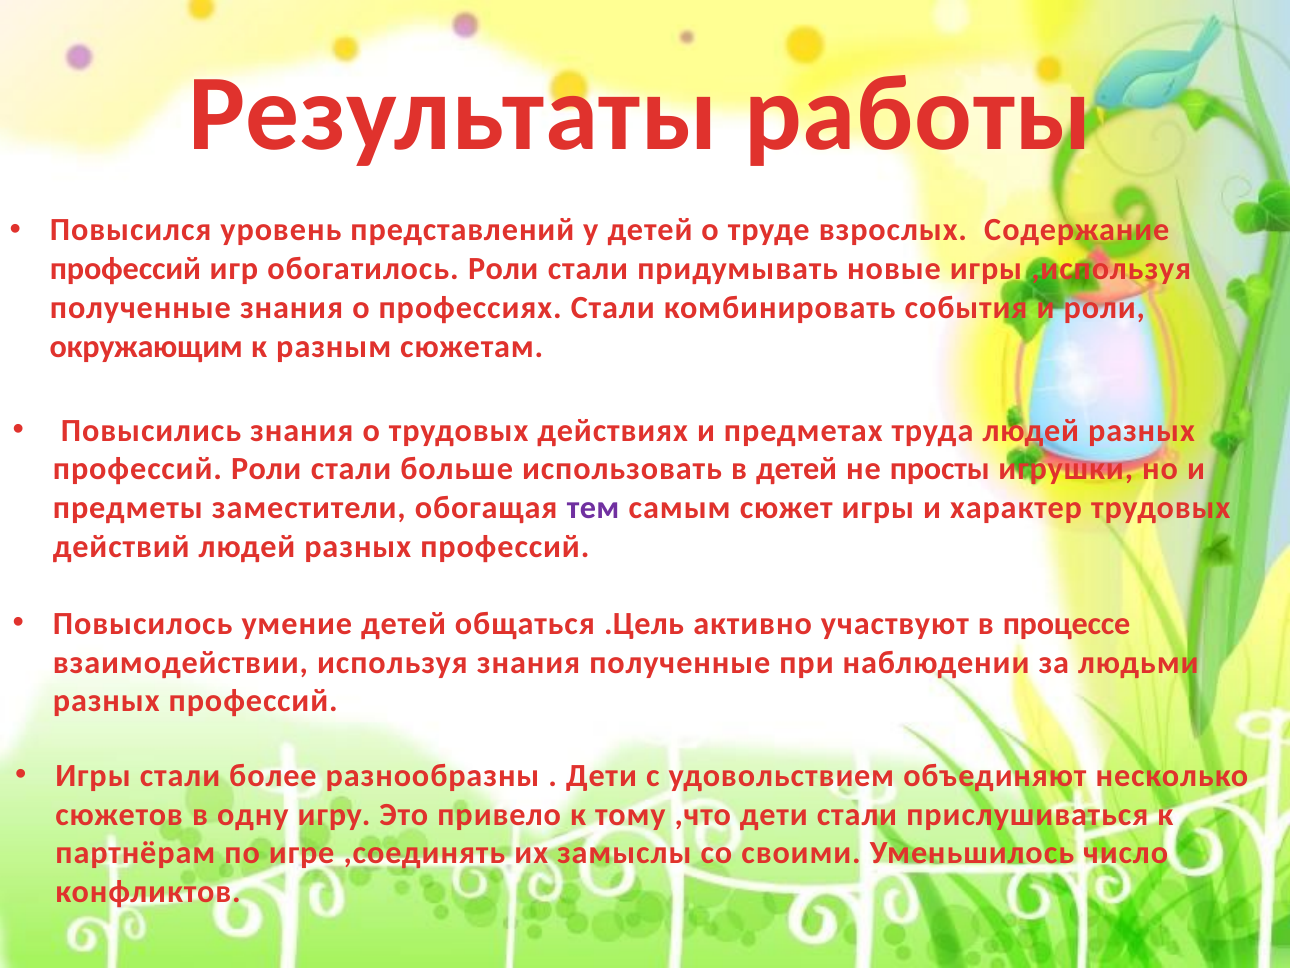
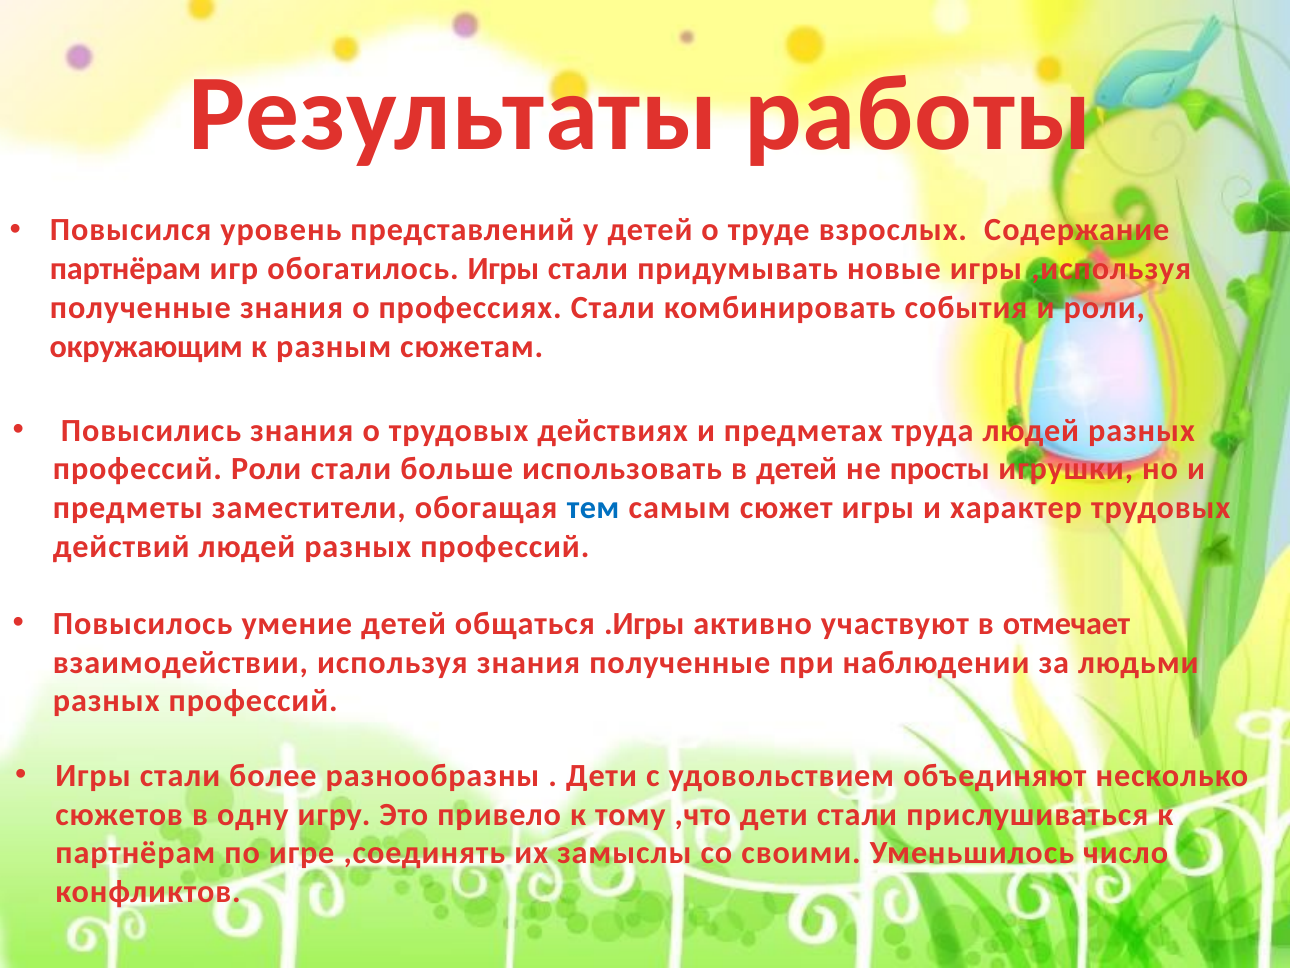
профессий at (125, 269): профессий -> партнёрам
обогатилось Роли: Роли -> Игры
тем colour: purple -> blue
.Цель: .Цель -> .Игры
процессе: процессе -> отмечает
